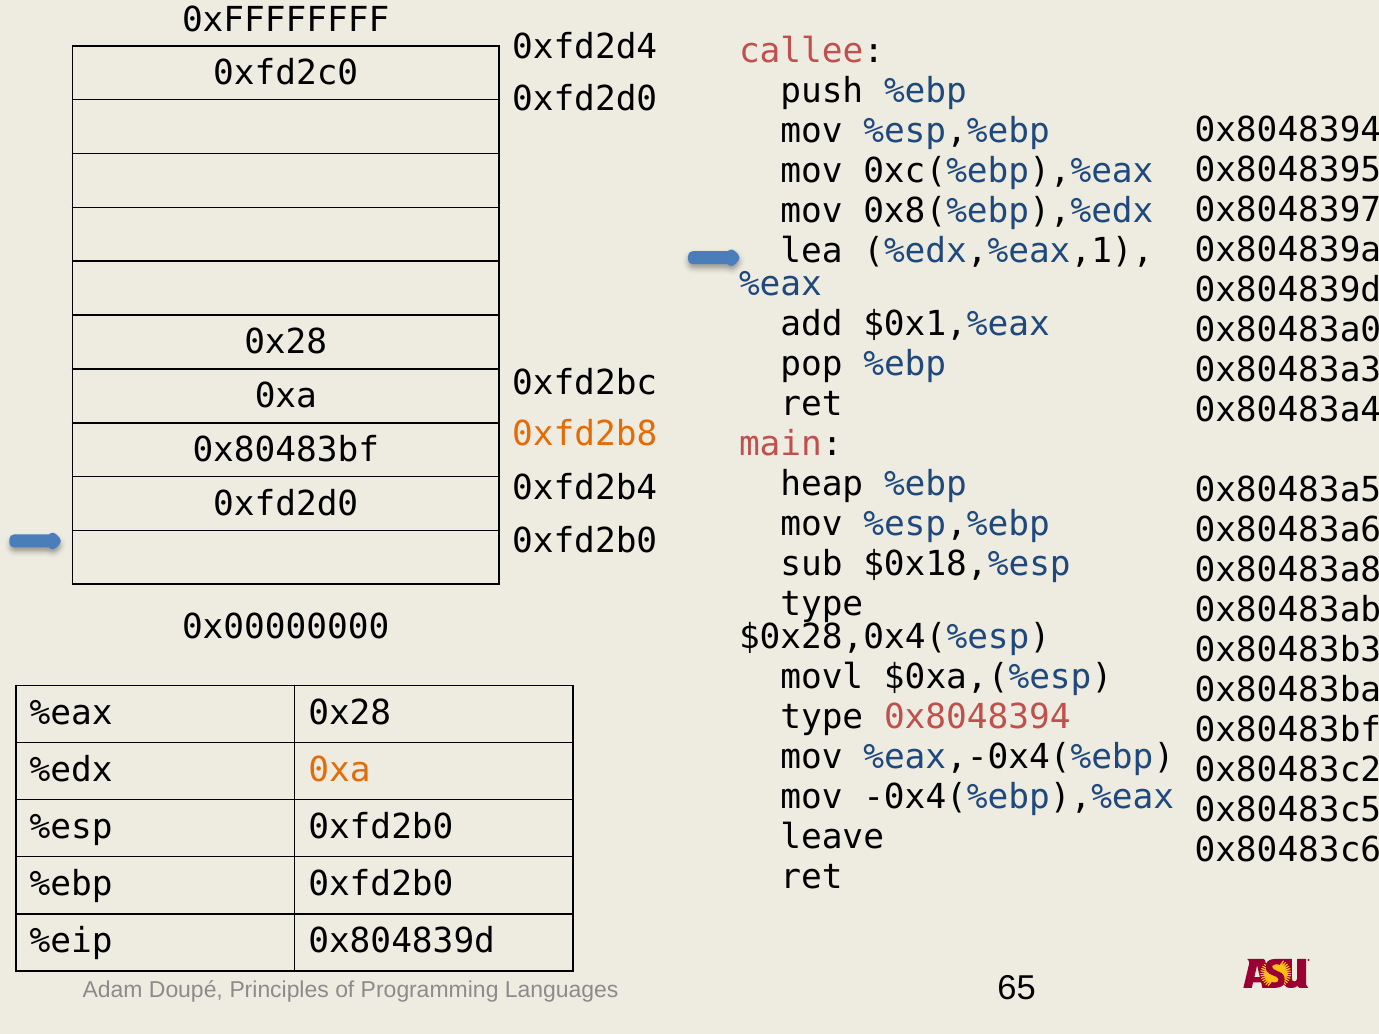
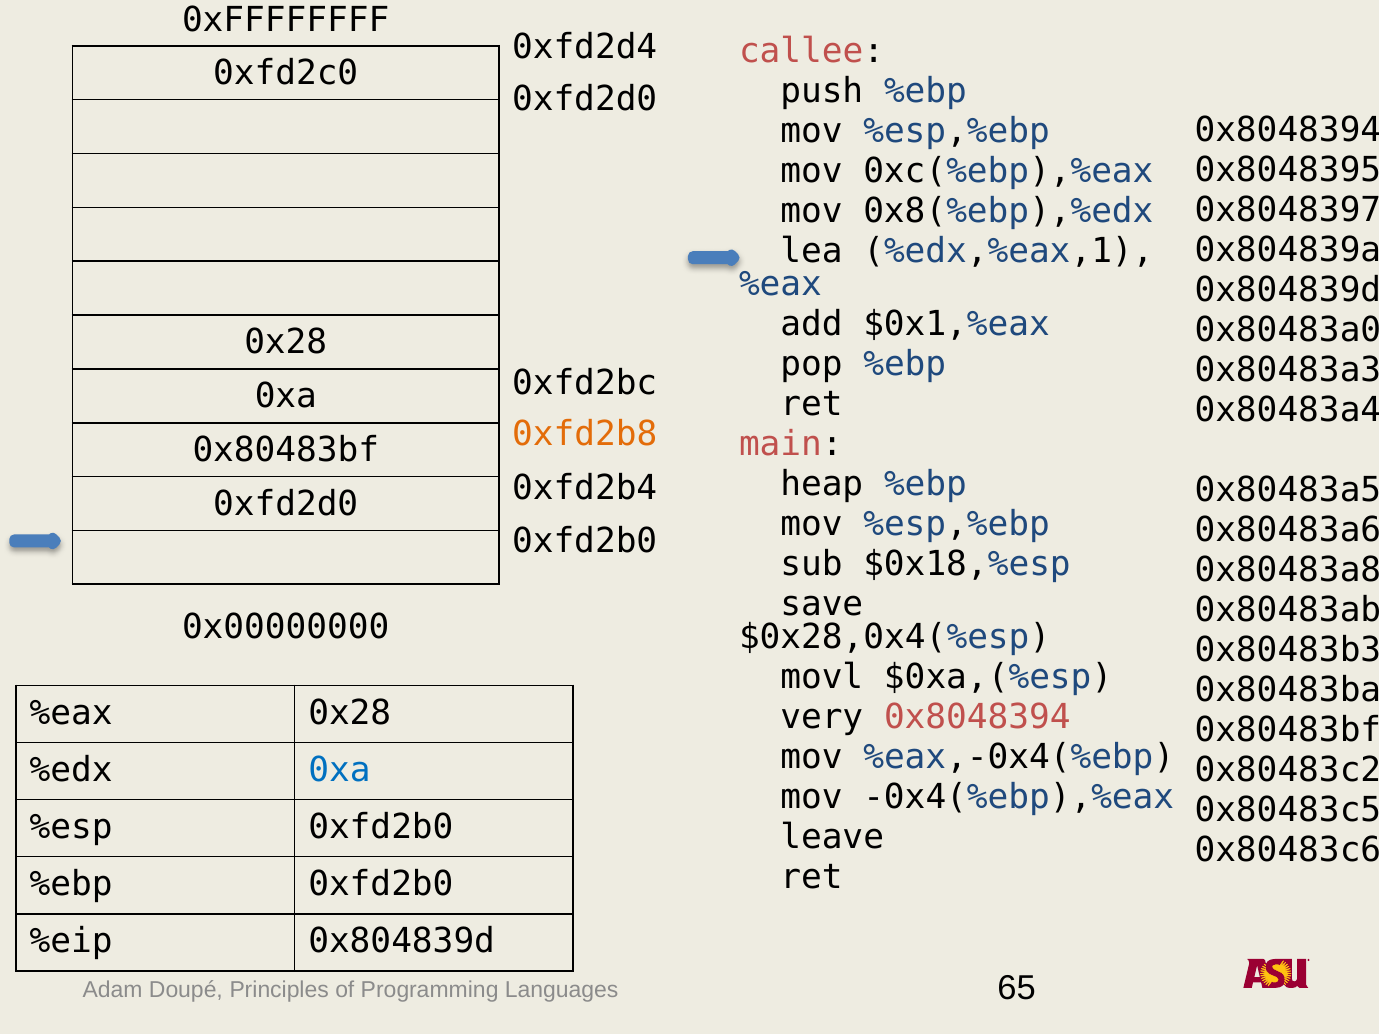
type at (822, 604): type -> save
type at (822, 717): type -> very
0xa at (339, 770) colour: orange -> blue
